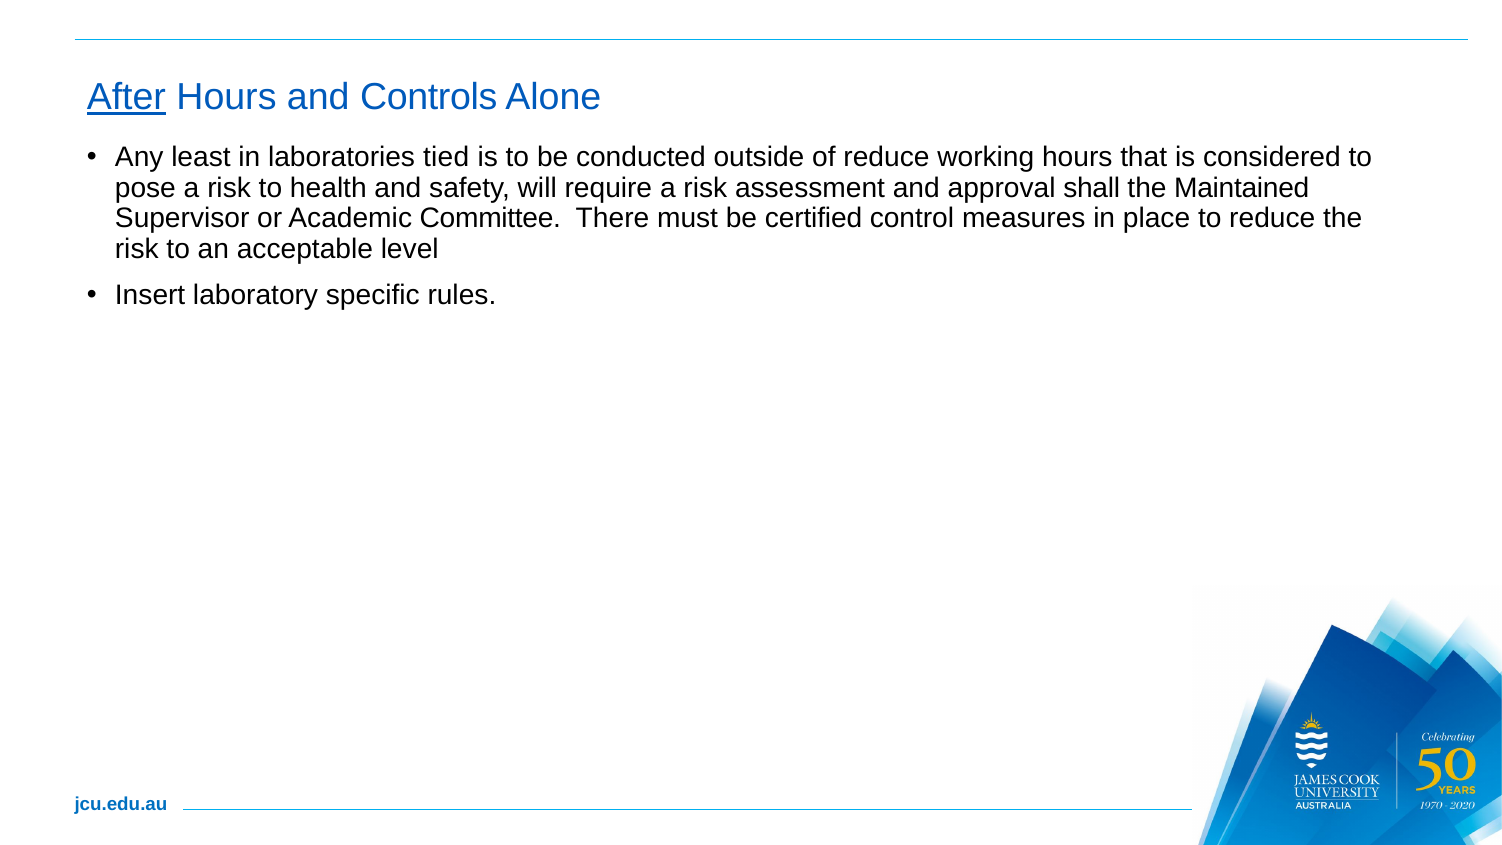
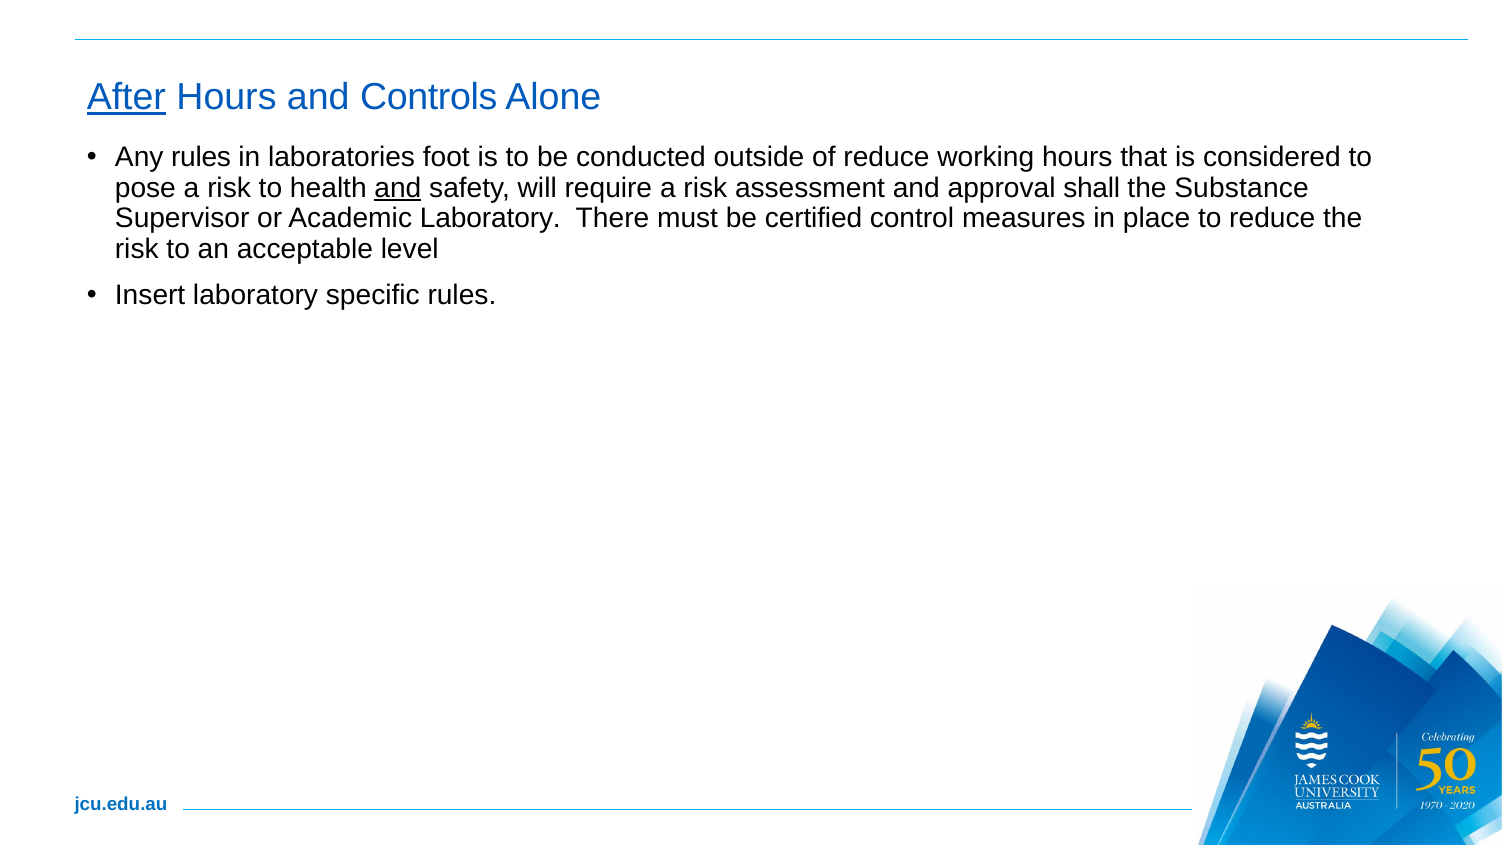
Any least: least -> rules
tied: tied -> foot
and at (398, 188) underline: none -> present
Maintained: Maintained -> Substance
Academic Committee: Committee -> Laboratory
